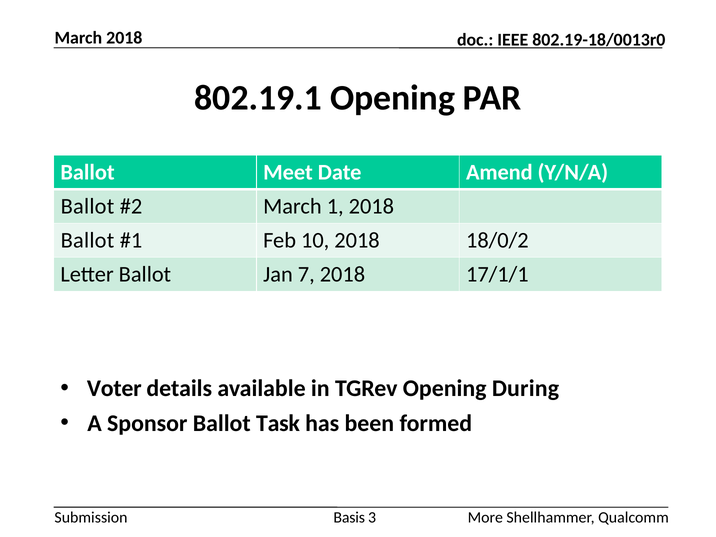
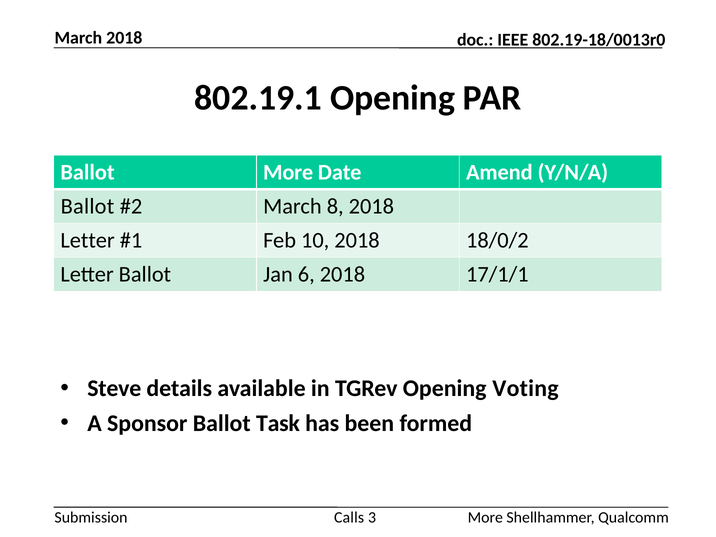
Ballot Meet: Meet -> More
1: 1 -> 8
Ballot at (87, 240): Ballot -> Letter
7: 7 -> 6
Voter: Voter -> Steve
During: During -> Voting
Basis: Basis -> Calls
